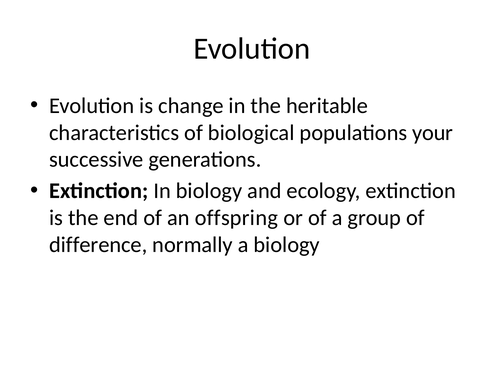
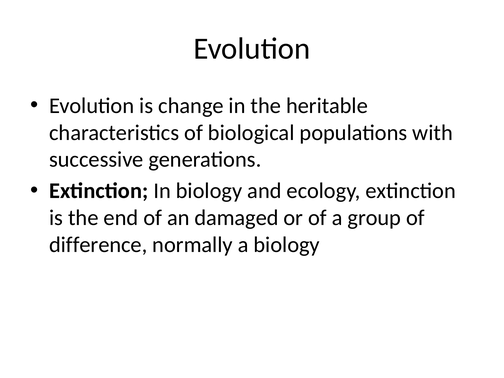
your: your -> with
offspring: offspring -> damaged
